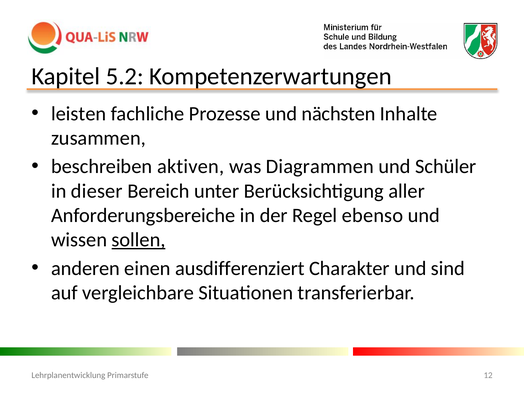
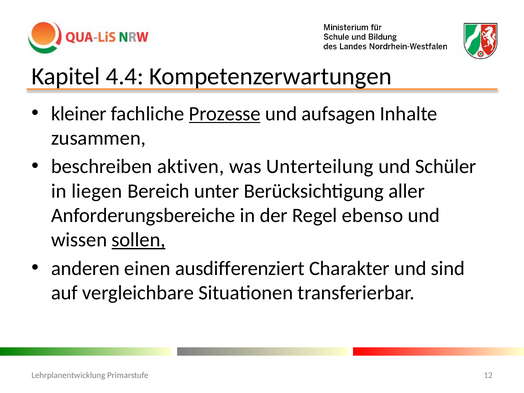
5.2: 5.2 -> 4.4
leisten: leisten -> kleiner
Prozesse underline: none -> present
nächsten: nächsten -> aufsagen
Diagrammen: Diagrammen -> Unterteilung
dieser: dieser -> liegen
